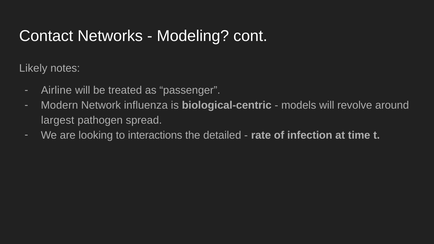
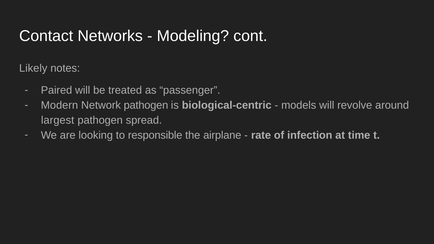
Airline: Airline -> Paired
Network influenza: influenza -> pathogen
interactions: interactions -> responsible
detailed: detailed -> airplane
